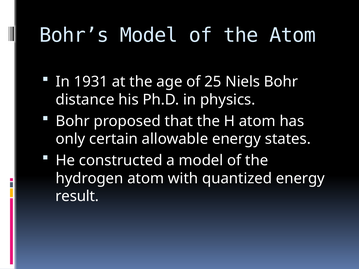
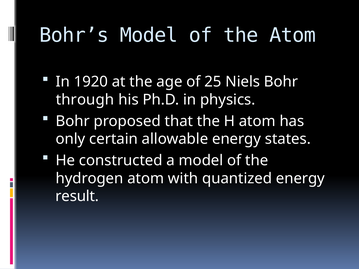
1931: 1931 -> 1920
distance: distance -> through
